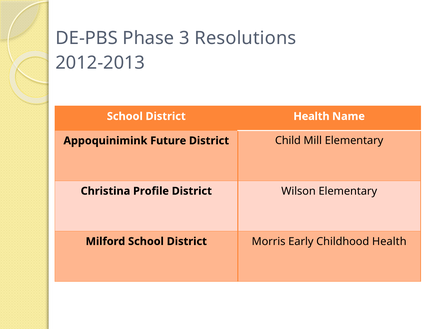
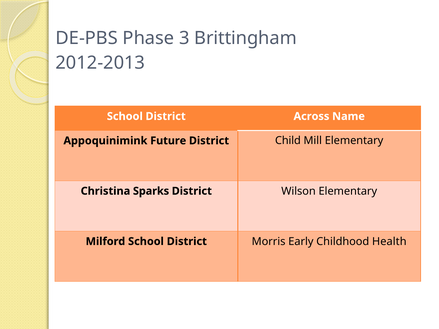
Resolutions: Resolutions -> Brittingham
District Health: Health -> Across
Profile: Profile -> Sparks
